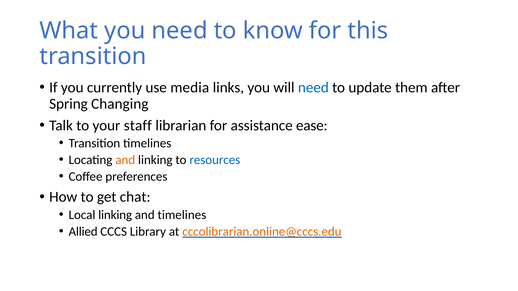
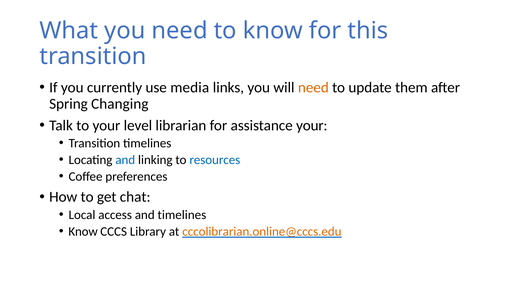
need at (313, 88) colour: blue -> orange
staff: staff -> level
assistance ease: ease -> your
and at (125, 160) colour: orange -> blue
Local linking: linking -> access
Allied at (83, 232): Allied -> Know
